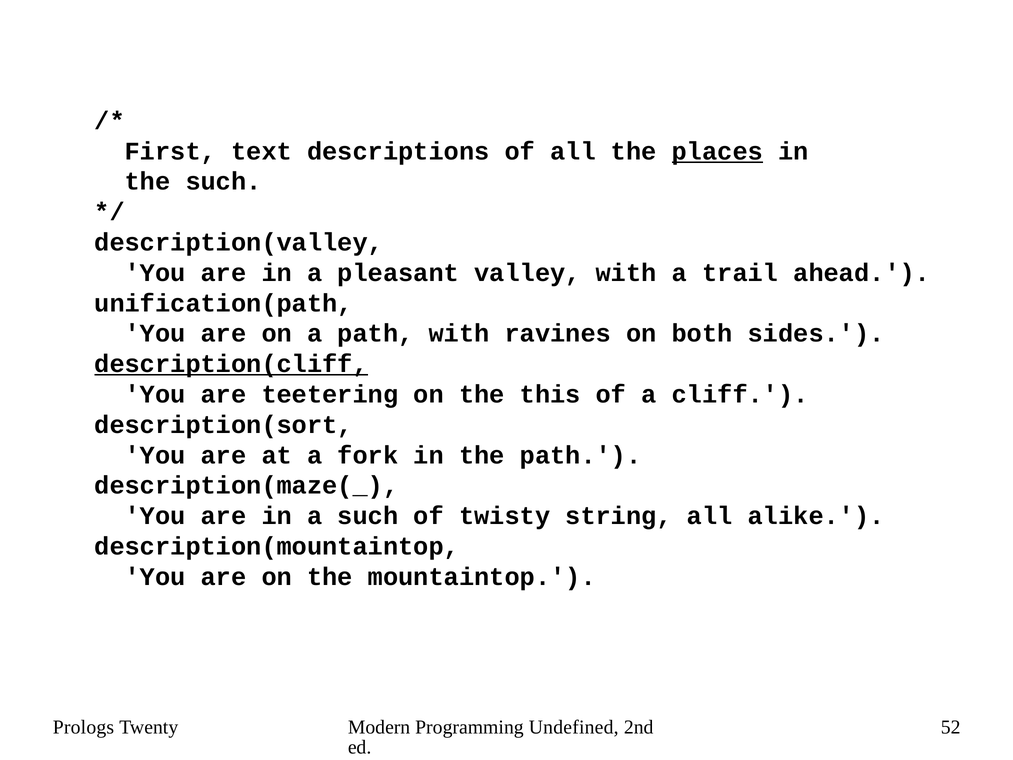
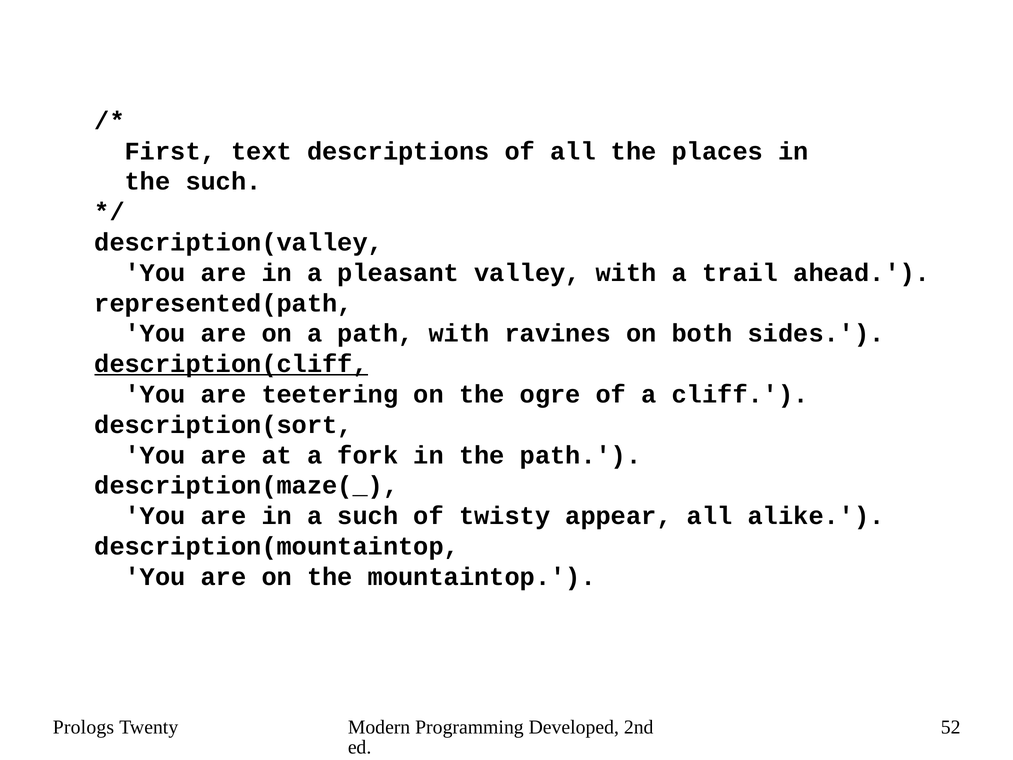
places underline: present -> none
unification(path: unification(path -> represented(path
this: this -> ogre
string: string -> appear
Undefined: Undefined -> Developed
